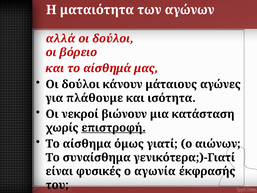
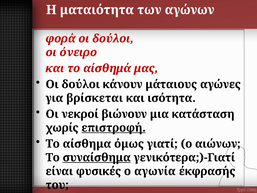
αλλά: αλλά -> φορά
βόρειο: βόρειο -> όνειρο
πλάθουμε: πλάθουμε -> βρίσκεται
συναίσθημα underline: none -> present
